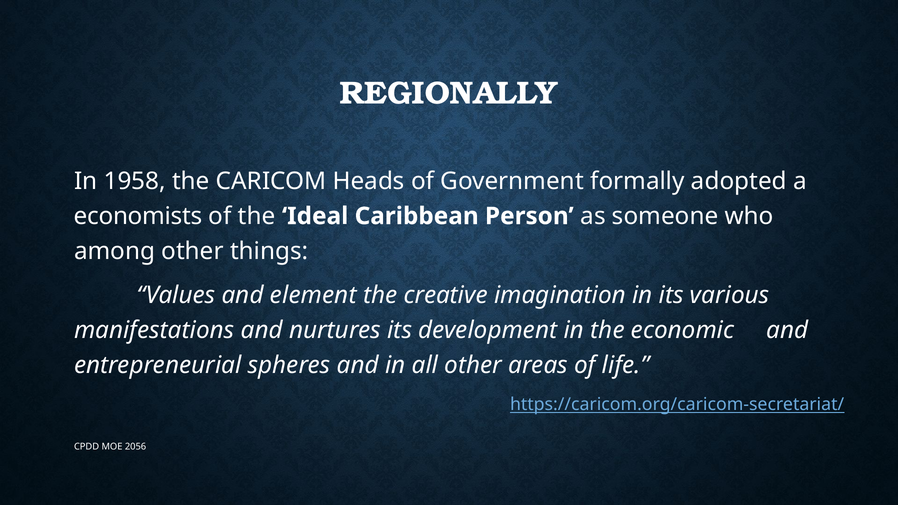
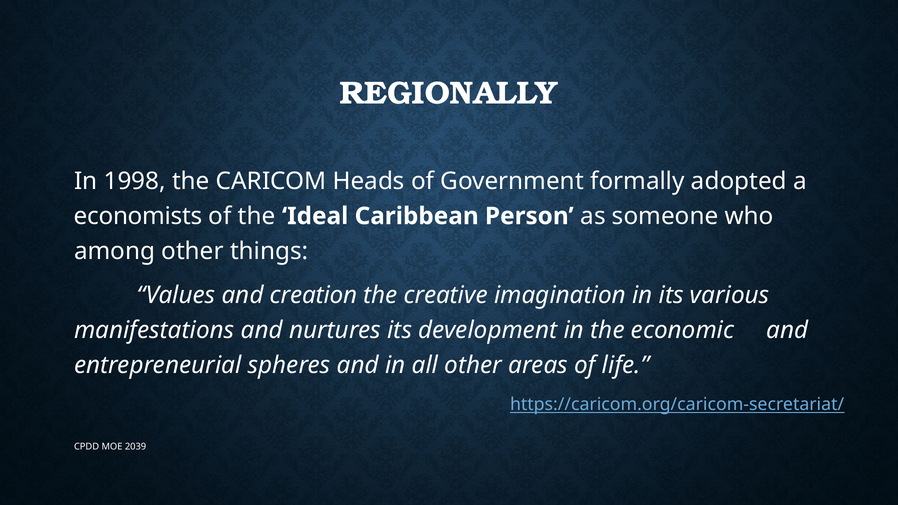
1958: 1958 -> 1998
element: element -> creation
2056: 2056 -> 2039
